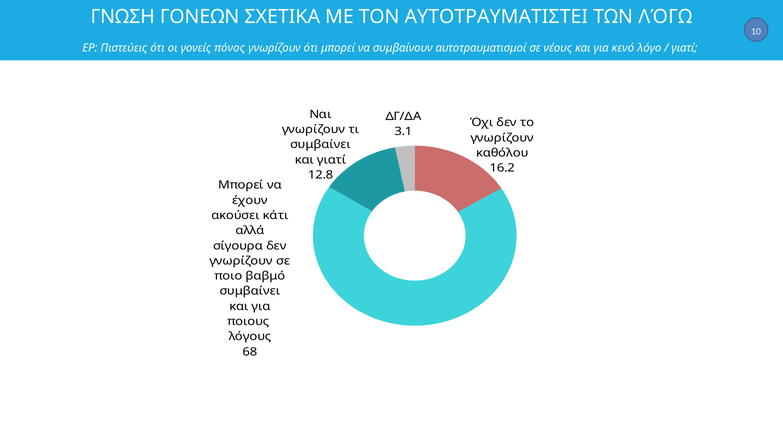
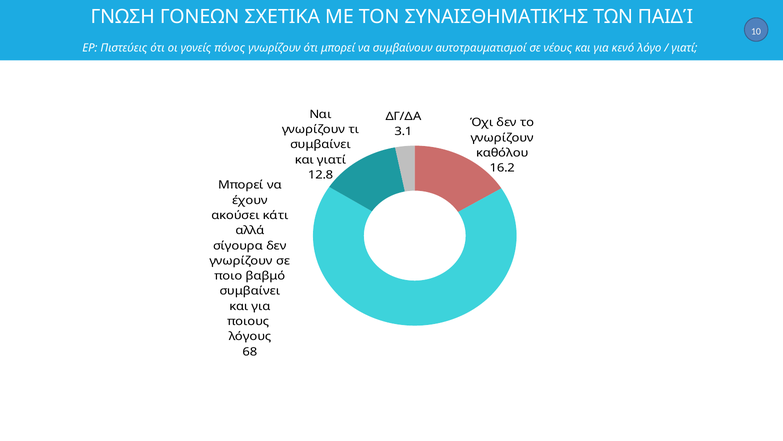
ΑΥΤΟΤΡΑΥΜΑΤΙΣΤΕΙ: ΑΥΤΟΤΡΑΥΜΑΤΙΣΤΕΙ -> ΣΥΝΑΙΣΘΗΜΑΤΙΚΉΣ
ΛΌΓΩ: ΛΌΓΩ -> ΠΑΙΔΊ
